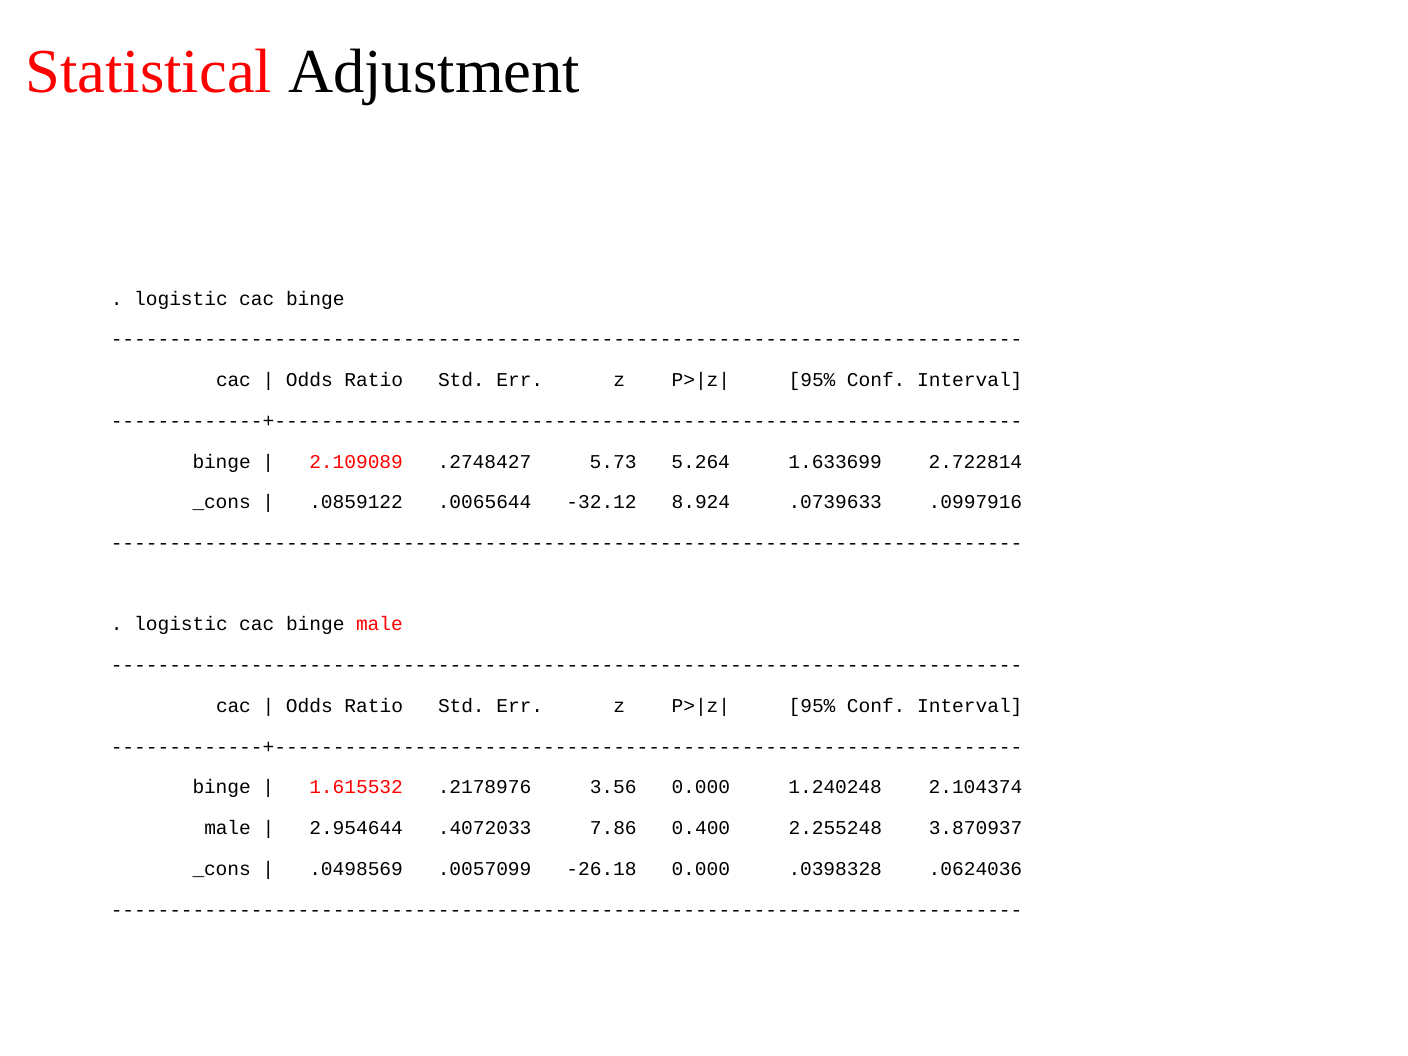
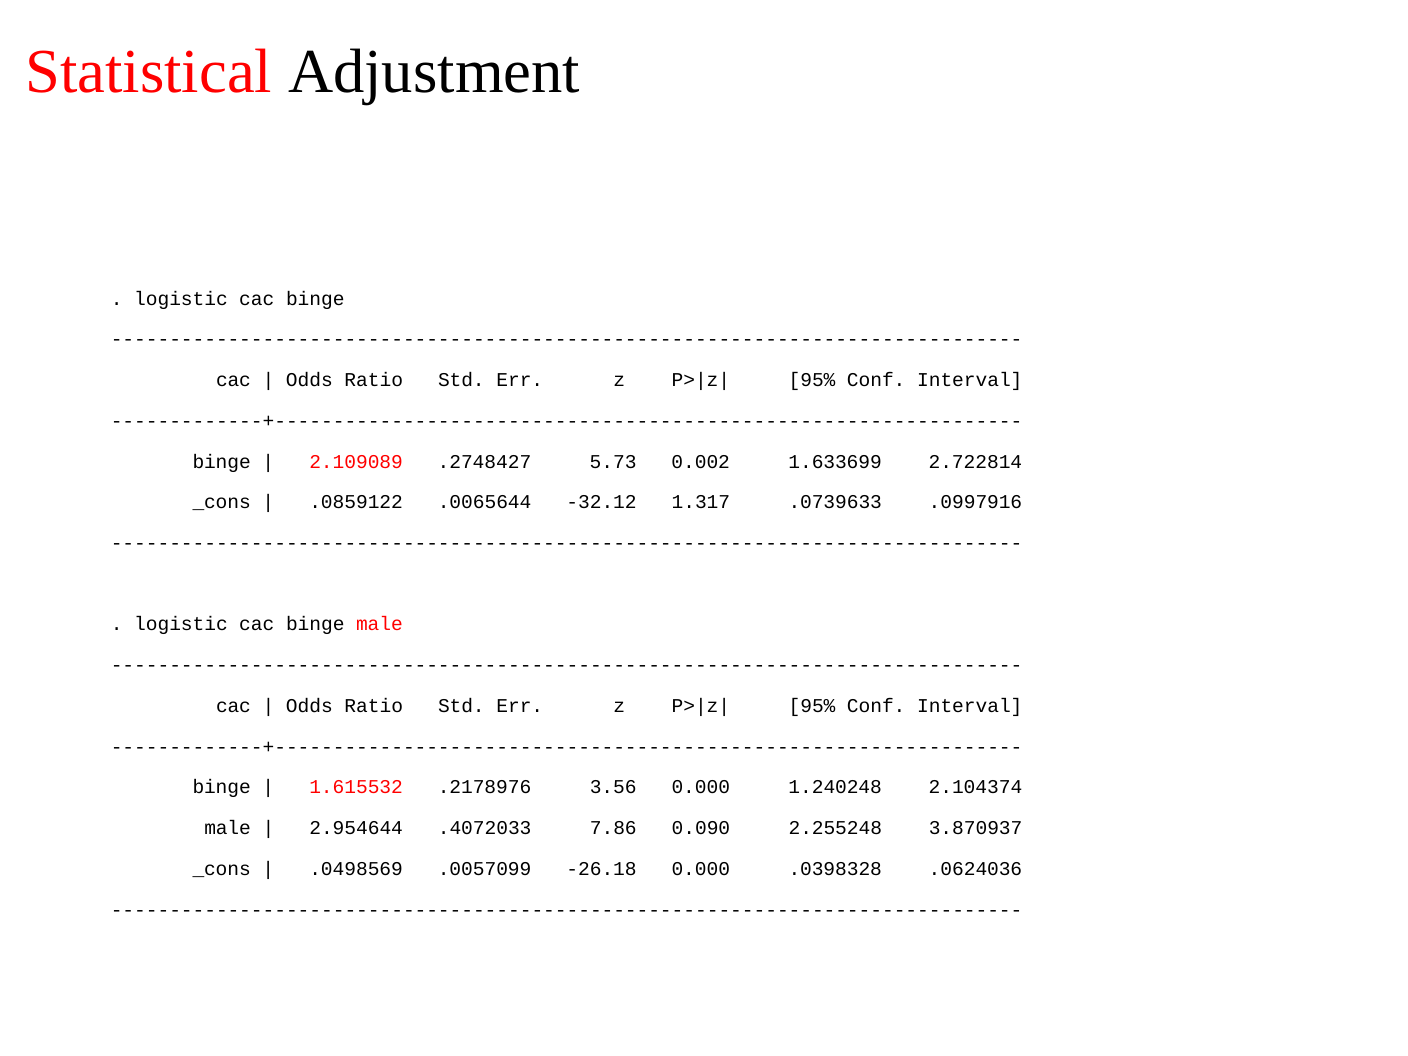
5.264: 5.264 -> 0.002
8.924: 8.924 -> 1.317
0.400: 0.400 -> 0.090
